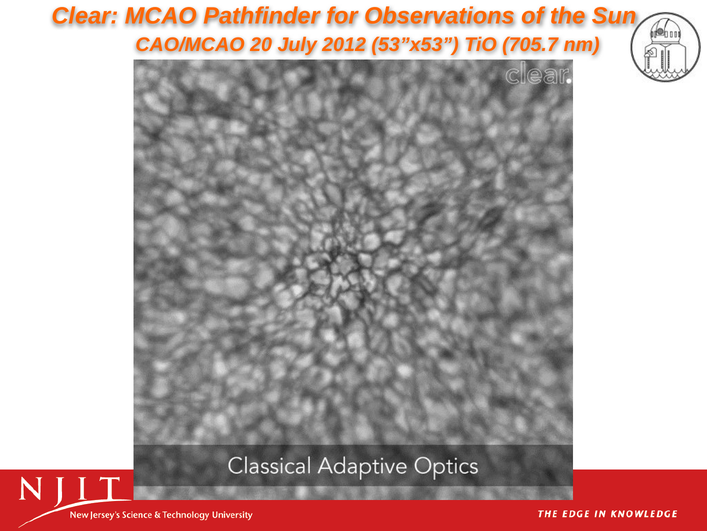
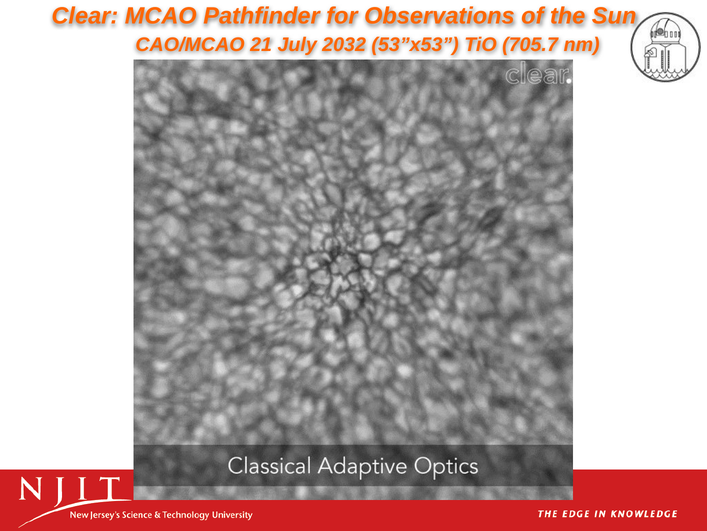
20: 20 -> 21
2012: 2012 -> 2032
